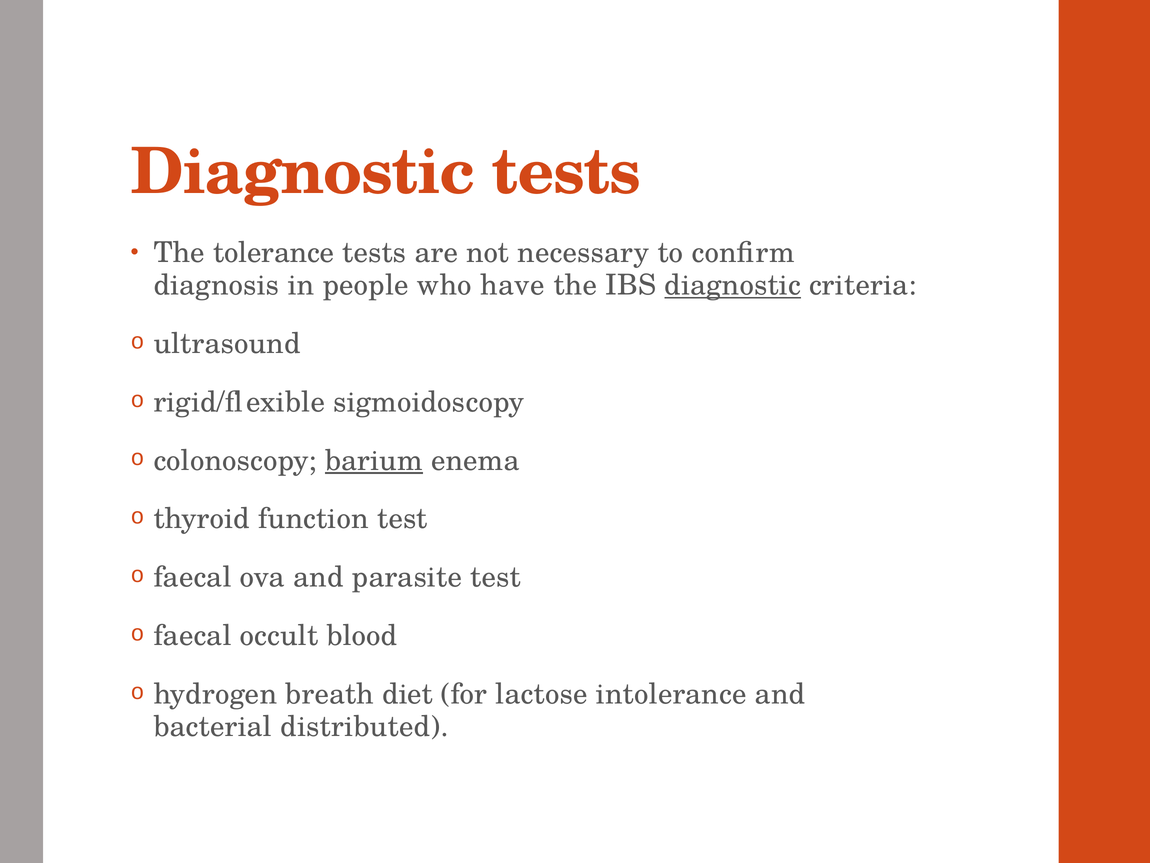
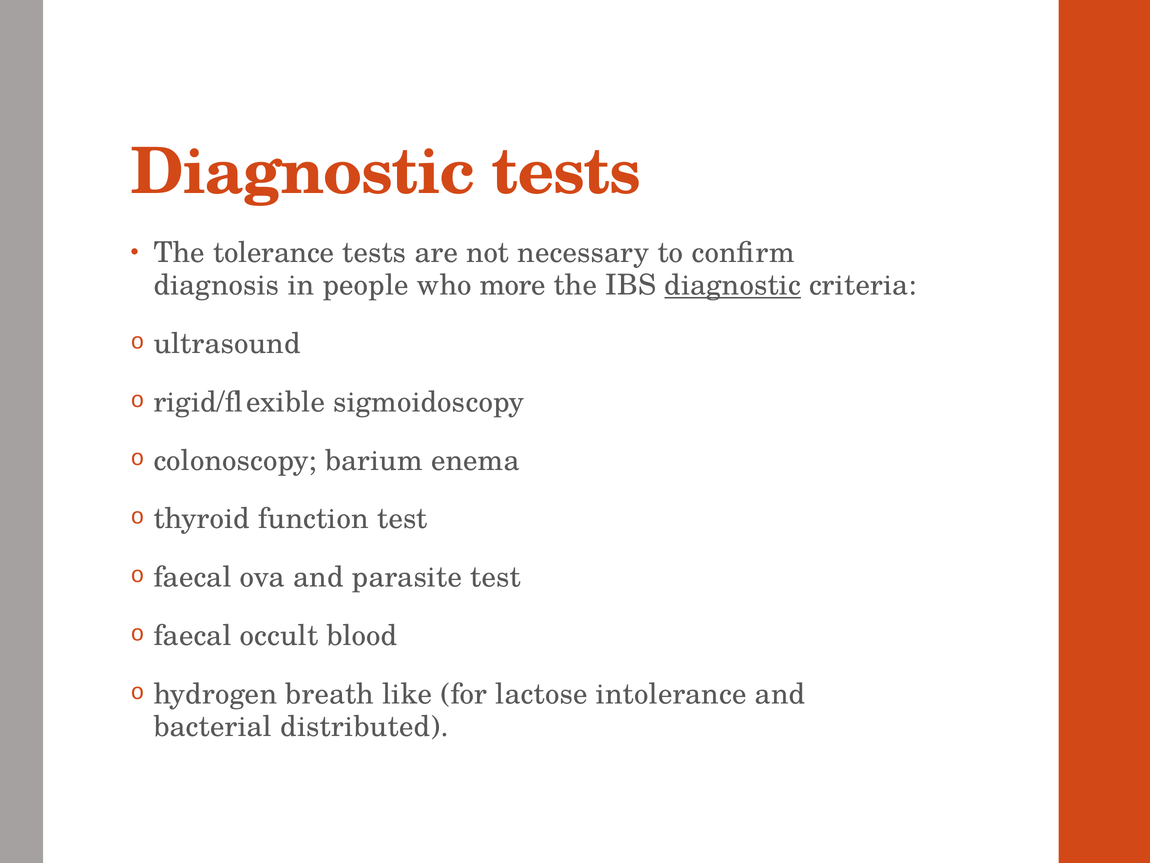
have: have -> more
barium underline: present -> none
diet: diet -> like
